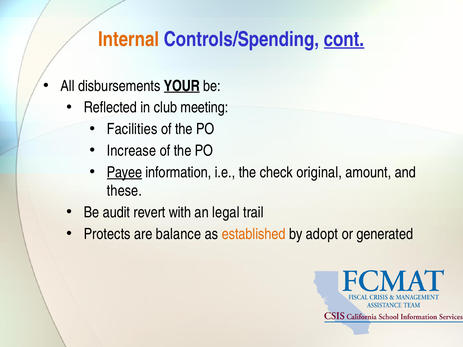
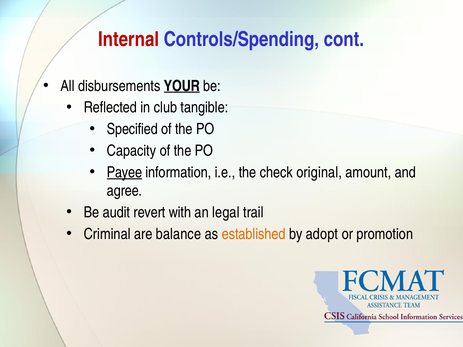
Internal colour: orange -> red
cont underline: present -> none
meeting: meeting -> tangible
Facilities: Facilities -> Specified
Increase: Increase -> Capacity
these: these -> agree
Protects: Protects -> Criminal
generated: generated -> promotion
